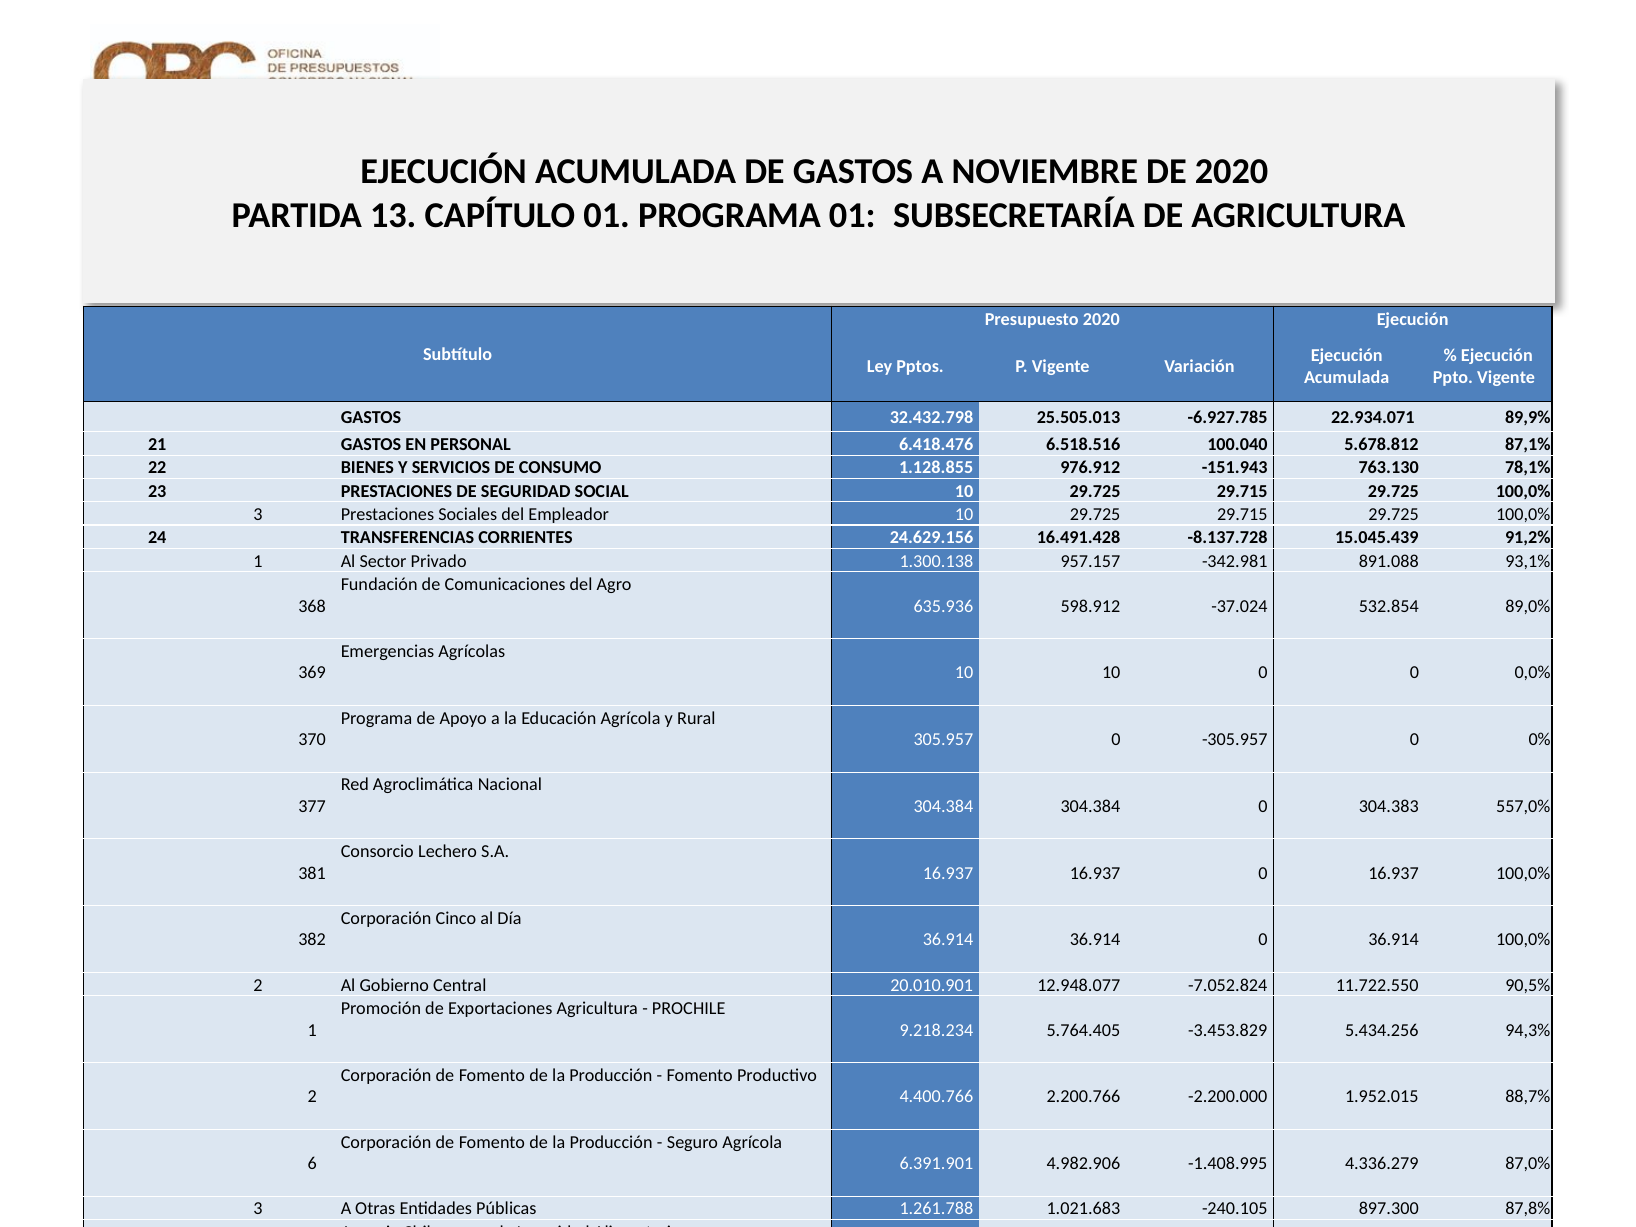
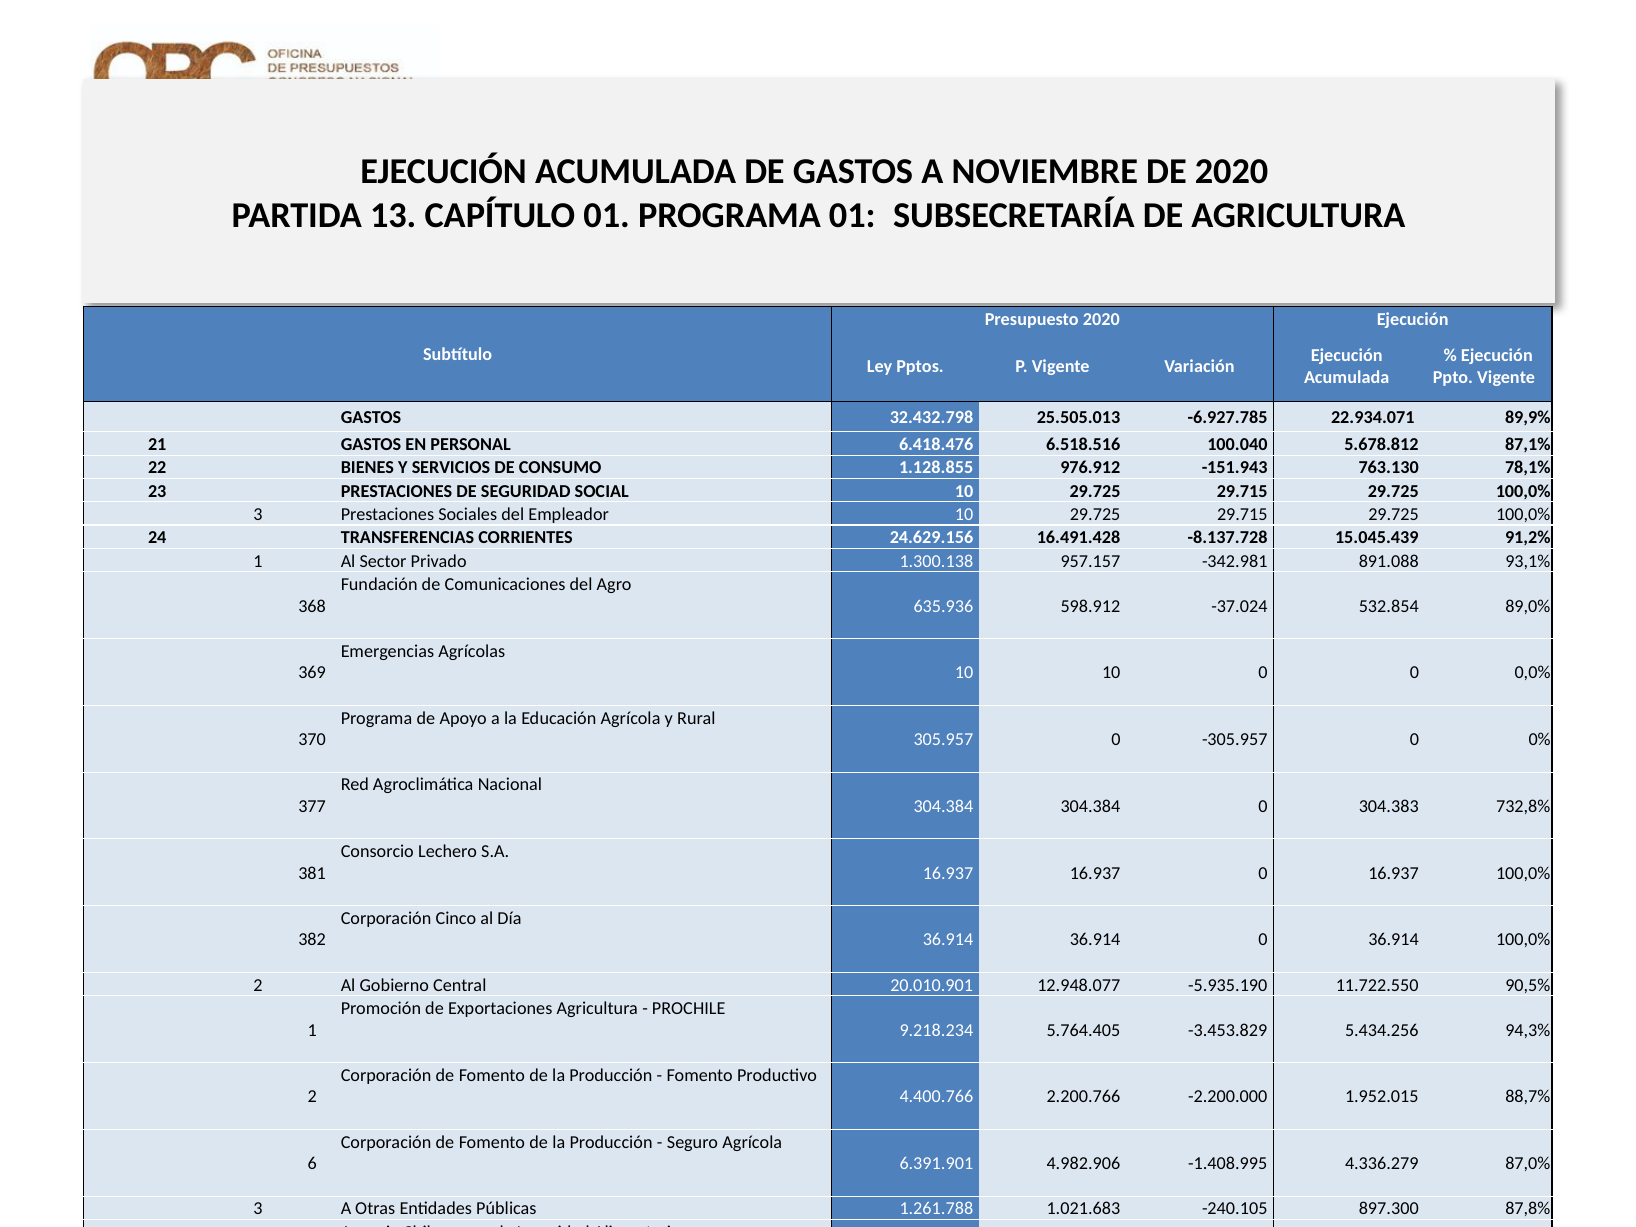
557,0%: 557,0% -> 732,8%
-7.052.824: -7.052.824 -> -5.935.190
